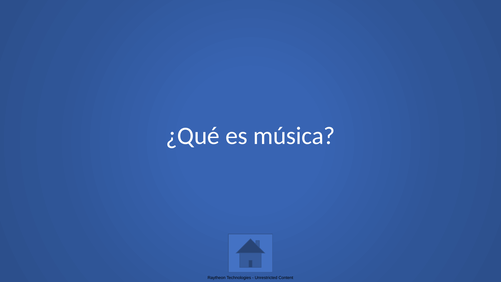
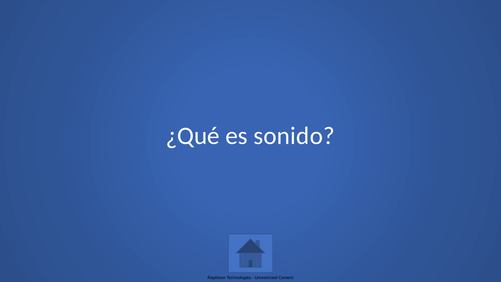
música: música -> sonido
